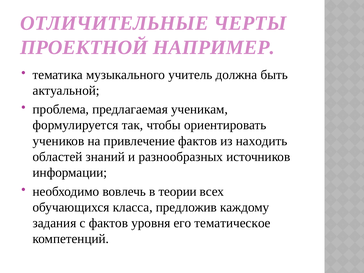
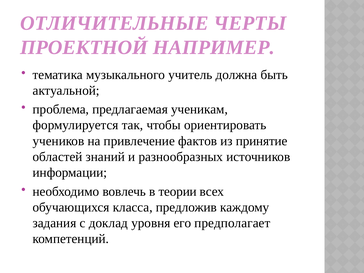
находить: находить -> принятие
с фактов: фактов -> доклад
тематическое: тематическое -> предполагает
